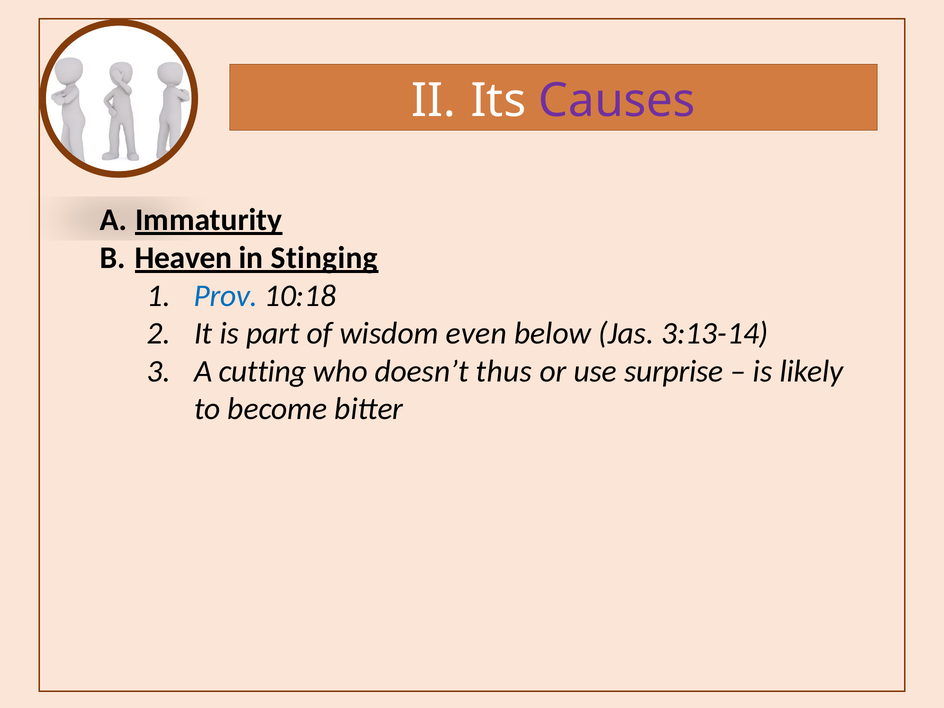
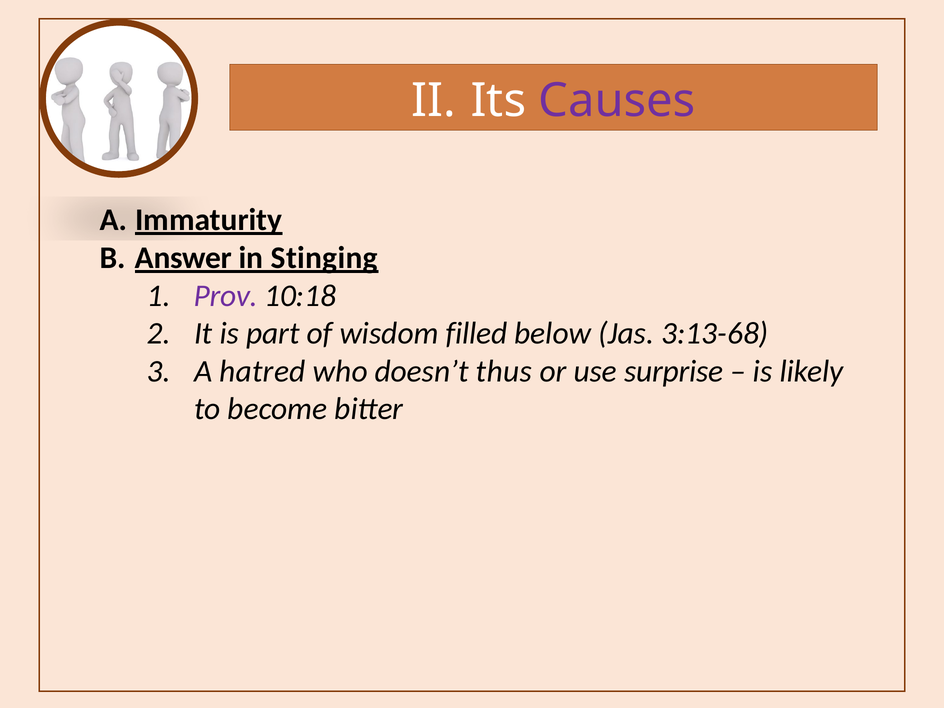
Heaven: Heaven -> Answer
Prov colour: blue -> purple
even: even -> filled
3:13-14: 3:13-14 -> 3:13-68
cutting: cutting -> hatred
